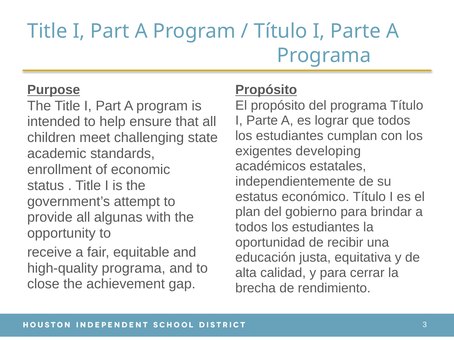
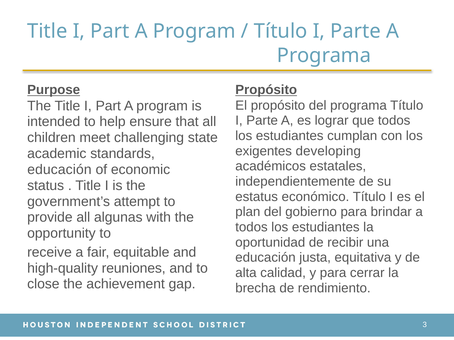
enrollment at (60, 170): enrollment -> educación
high-quality programa: programa -> reuniones
